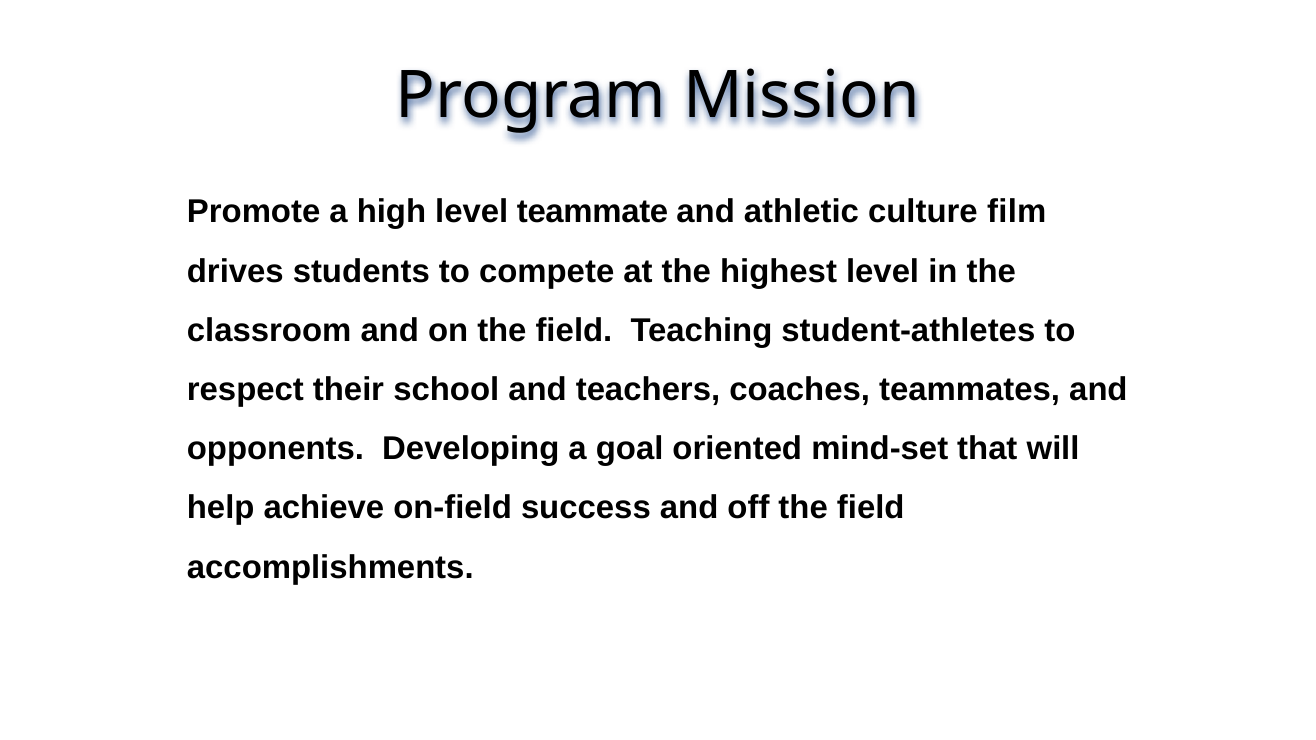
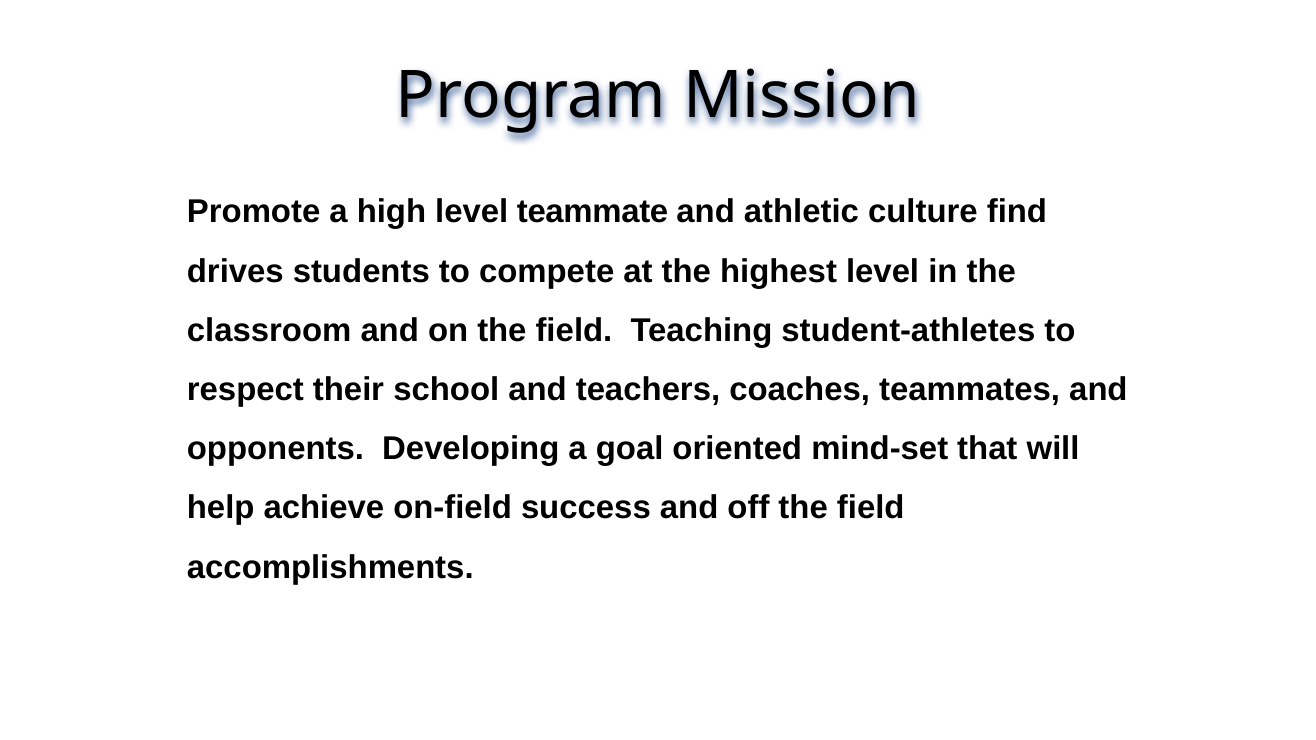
film: film -> find
